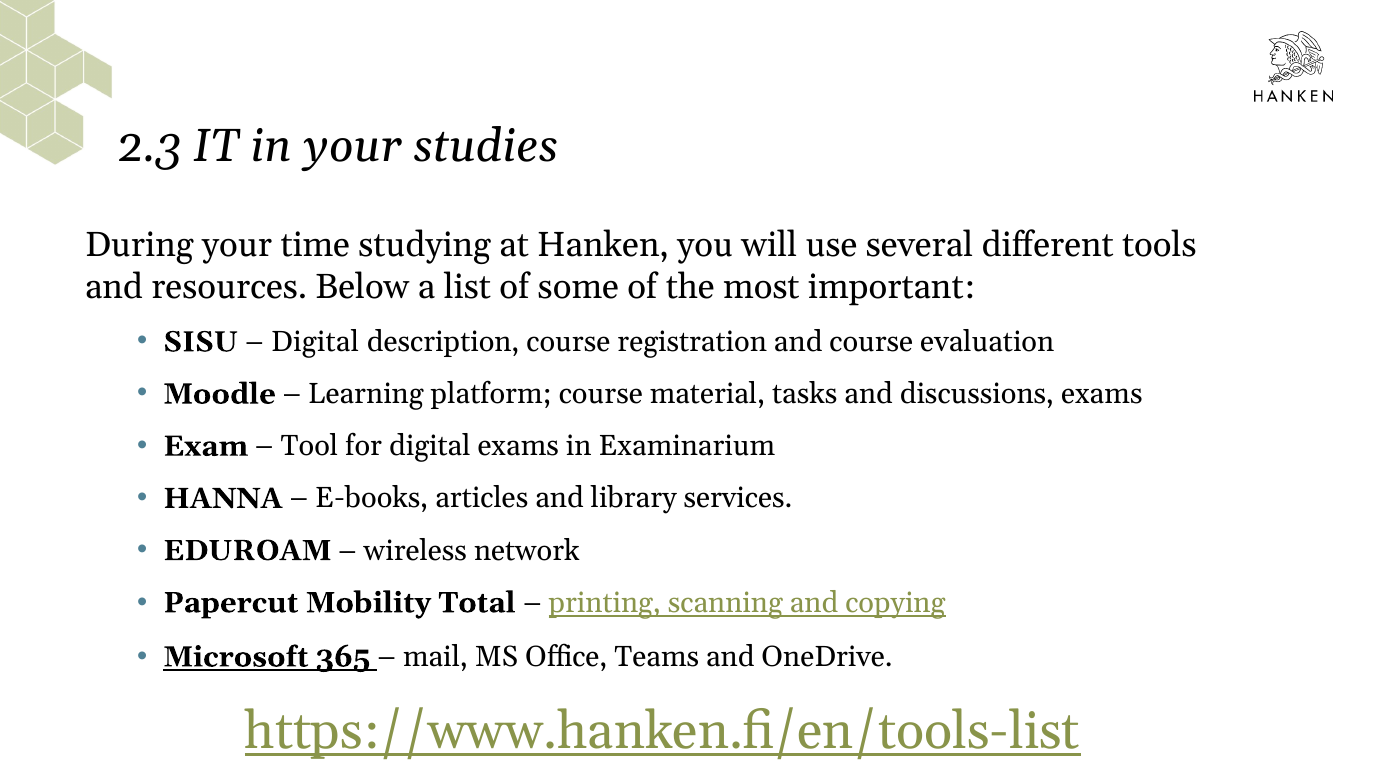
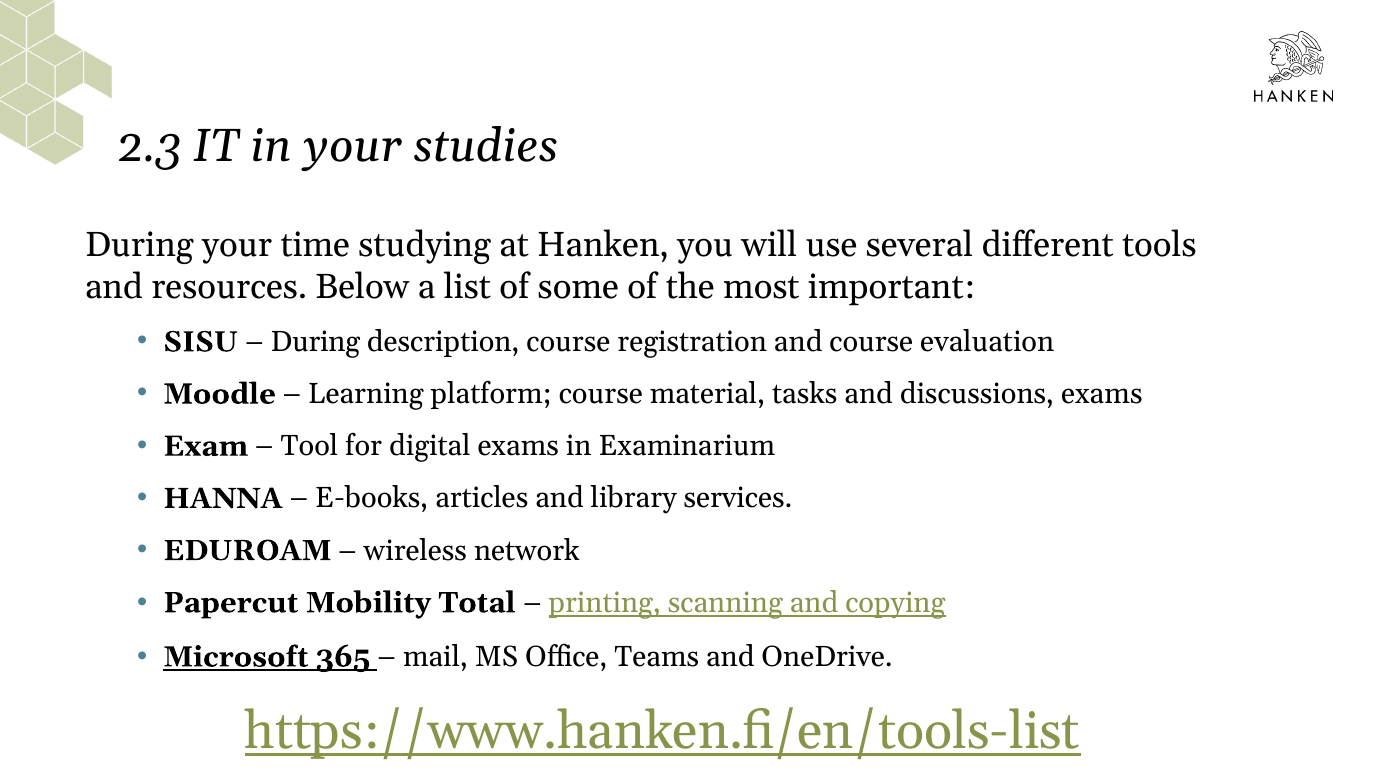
Digital at (315, 342): Digital -> During
